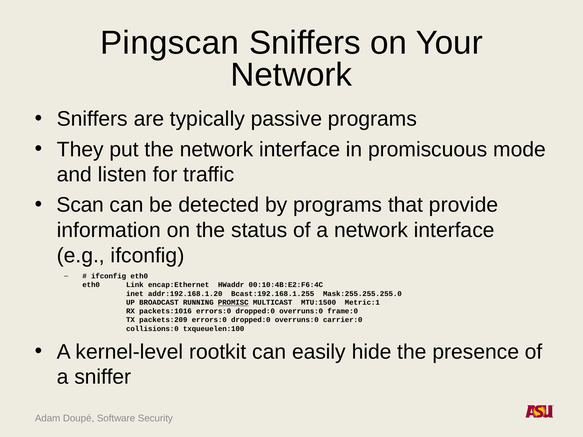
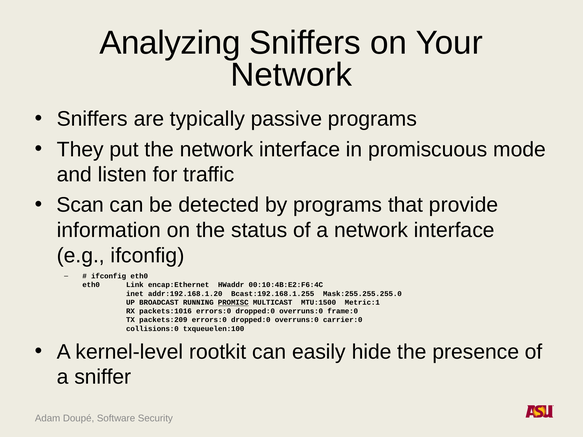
Pingscan: Pingscan -> Analyzing
